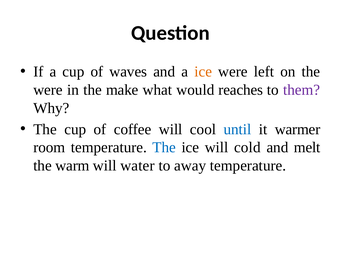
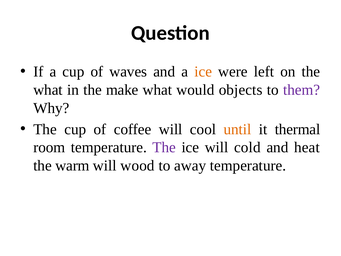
were at (48, 90): were -> what
reaches: reaches -> objects
until colour: blue -> orange
warmer: warmer -> thermal
The at (164, 147) colour: blue -> purple
melt: melt -> heat
water: water -> wood
